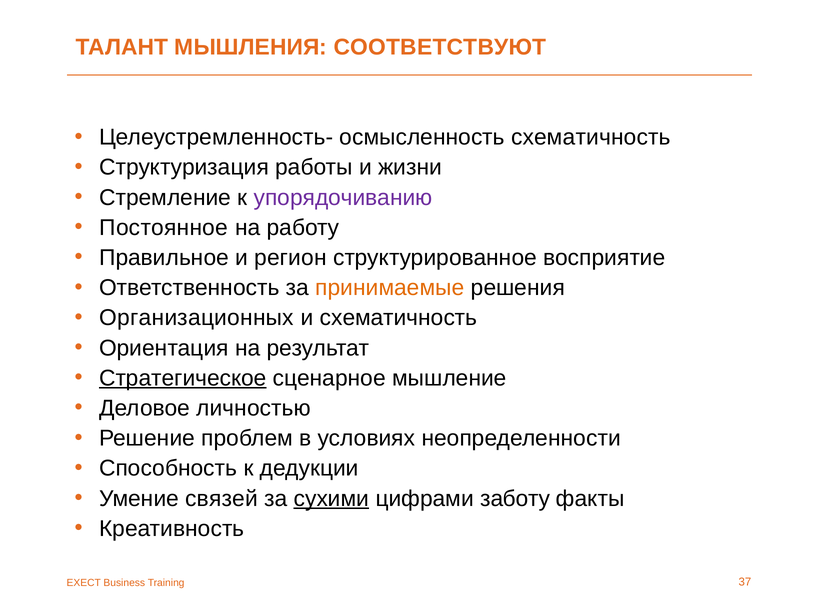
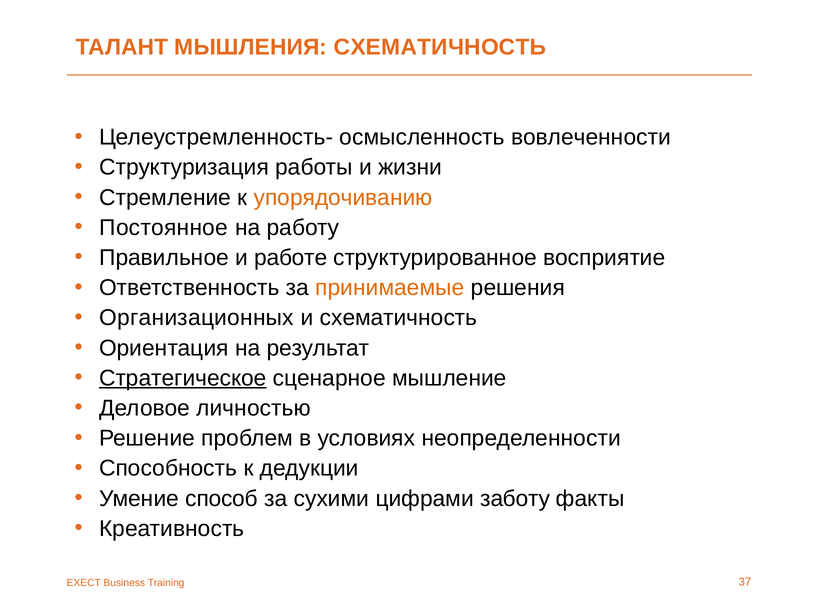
МЫШЛЕНИЯ СООТВЕТСТВУЮТ: СООТВЕТСТВУЮТ -> СХЕМАТИЧНОСТЬ
осмысленность схематичность: схематичность -> вовлеченности
упорядочиванию colour: purple -> orange
регион: регион -> работе
связей: связей -> способ
сухими underline: present -> none
